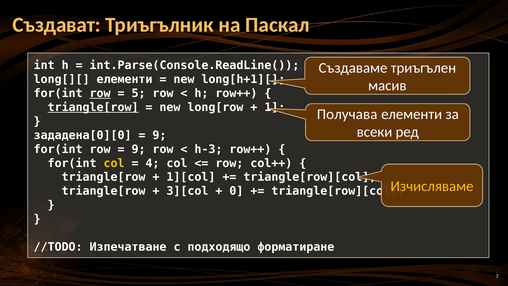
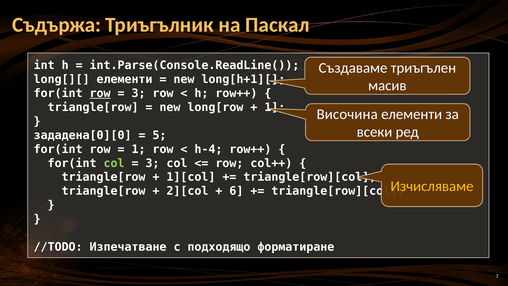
Създават: Създават -> Съдържа
5 at (139, 93): 5 -> 3
triangle[row at (93, 107) underline: present -> none
Получава: Получава -> Височина
9 at (159, 135): 9 -> 5
9 at (139, 149): 9 -> 1
h-3: h-3 -> h-4
col at (114, 163) colour: yellow -> light green
4 at (152, 163): 4 -> 3
3][col: 3][col -> 2][col
0: 0 -> 6
